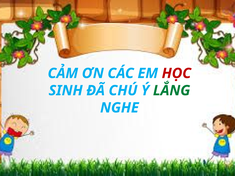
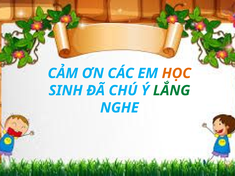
HỌC colour: red -> orange
